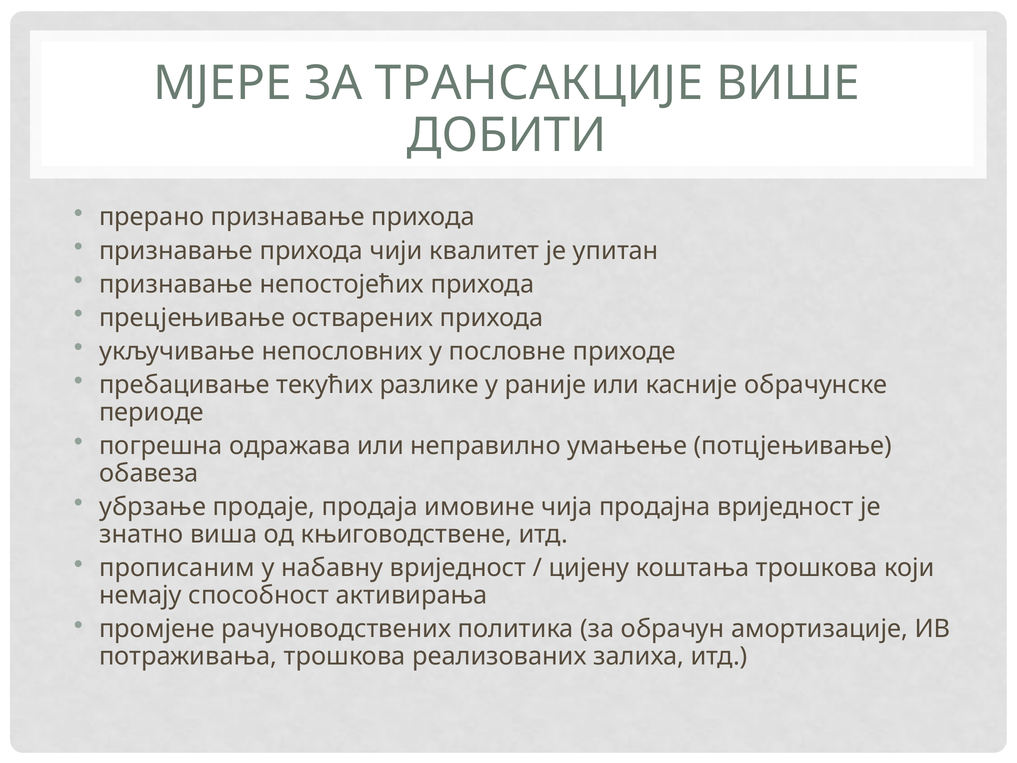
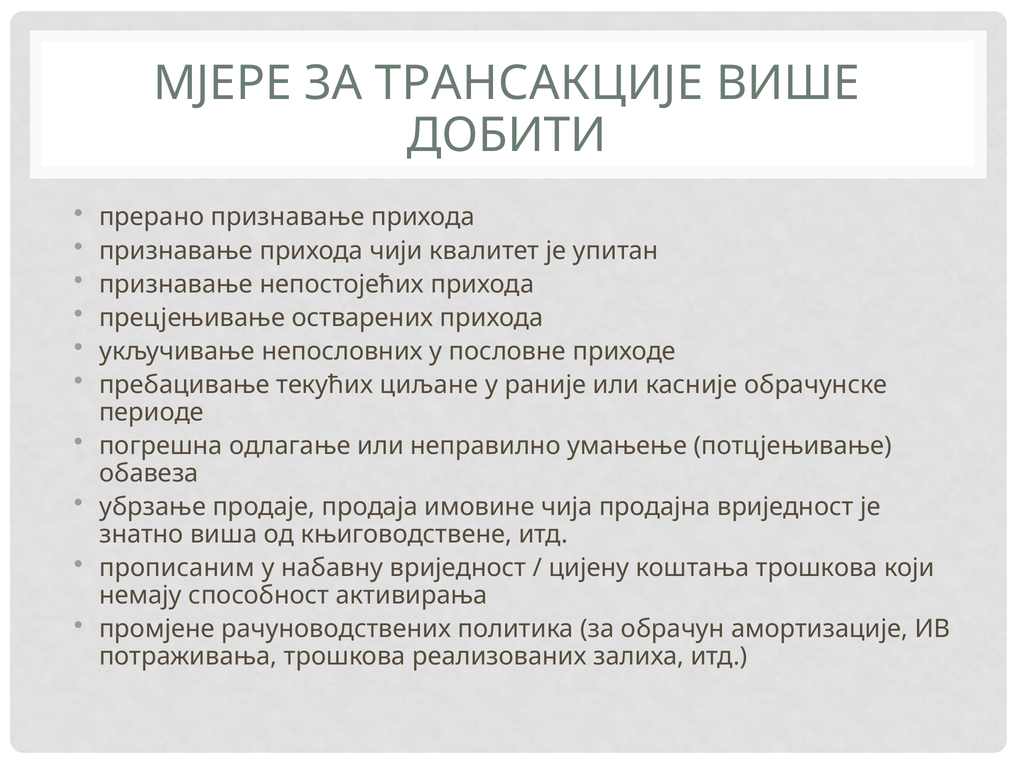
разлике: разлике -> циљане
одражава: одражава -> одлагање
